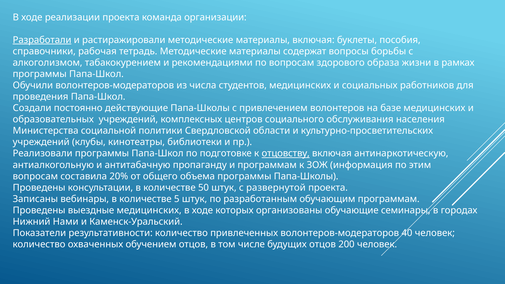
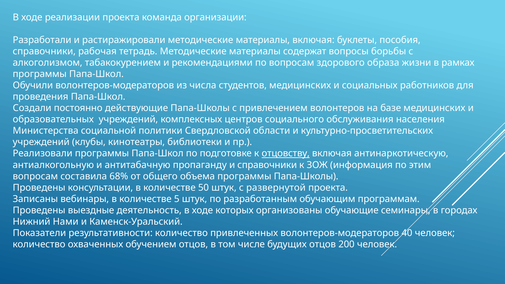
Разработали underline: present -> none
и программам: программам -> справочники
20%: 20% -> 68%
выездные медицинских: медицинских -> деятельность
